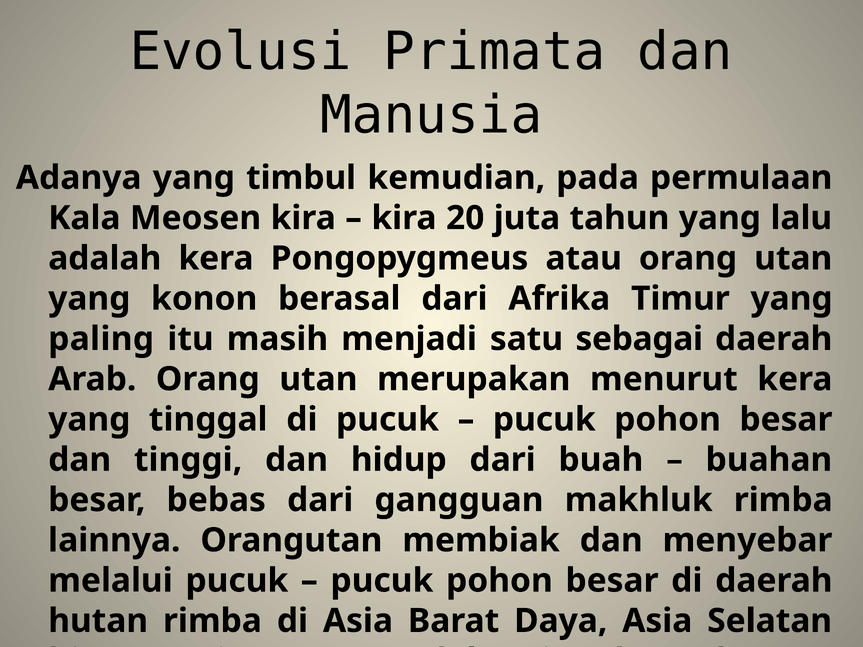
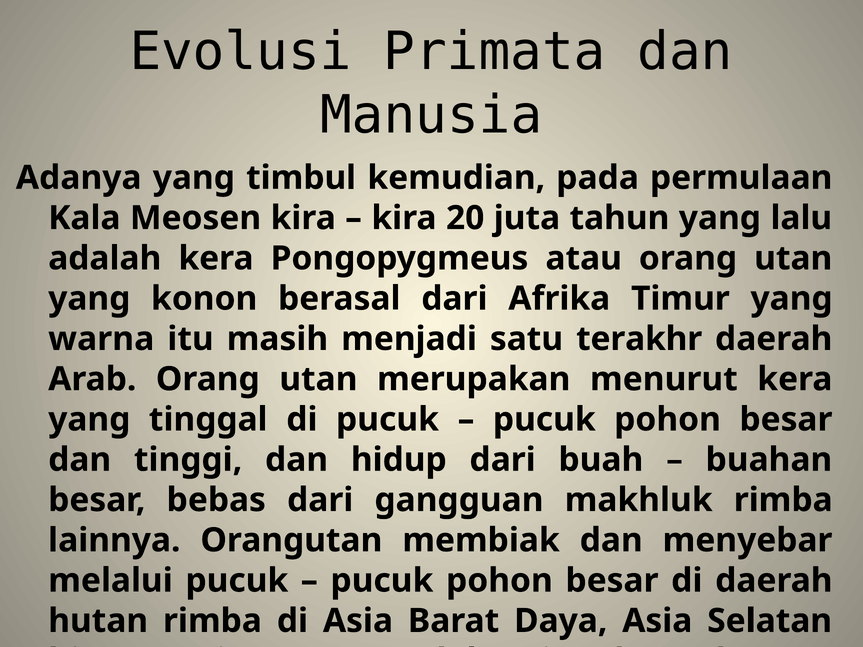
paling: paling -> warna
sebagai: sebagai -> terakhr
